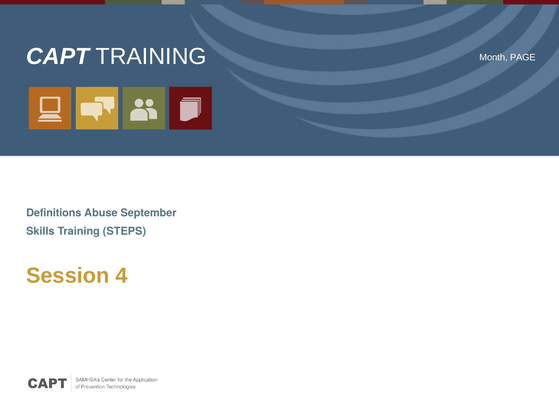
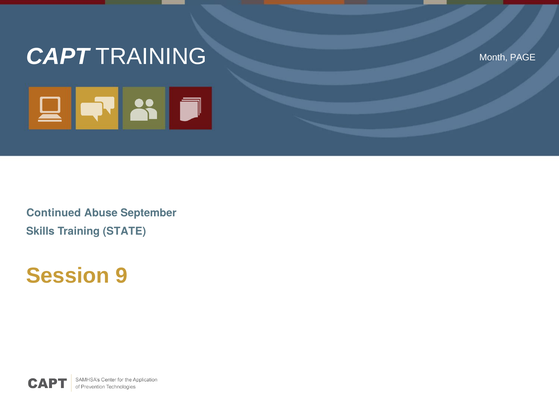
Definitions: Definitions -> Continued
STEPS: STEPS -> STATE
4: 4 -> 9
